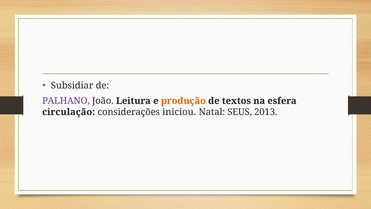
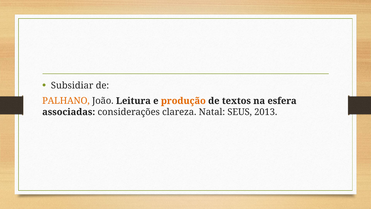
PALHANO colour: purple -> orange
circulação: circulação -> associadas
iniciou: iniciou -> clareza
